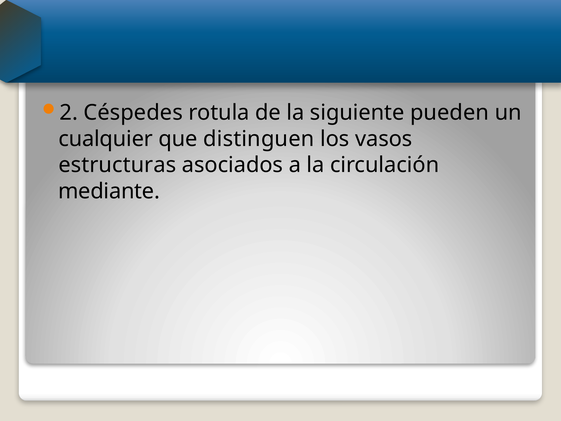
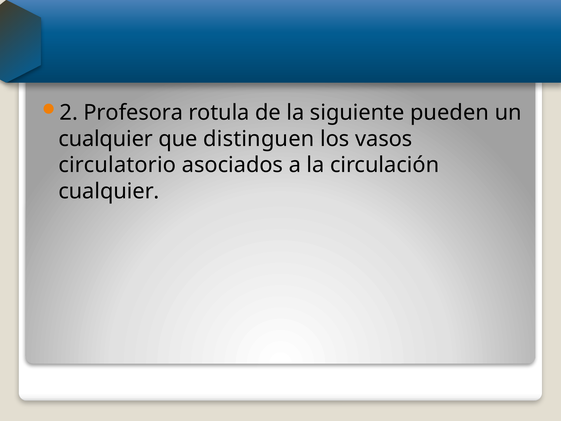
Céspedes: Céspedes -> Profesora
estructuras: estructuras -> circulatorio
mediante at (109, 191): mediante -> cualquier
